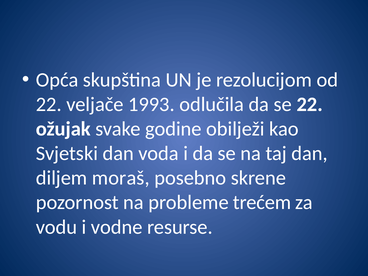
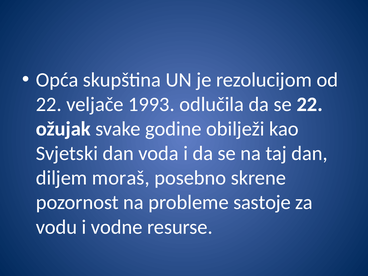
trećem: trećem -> sastoje
